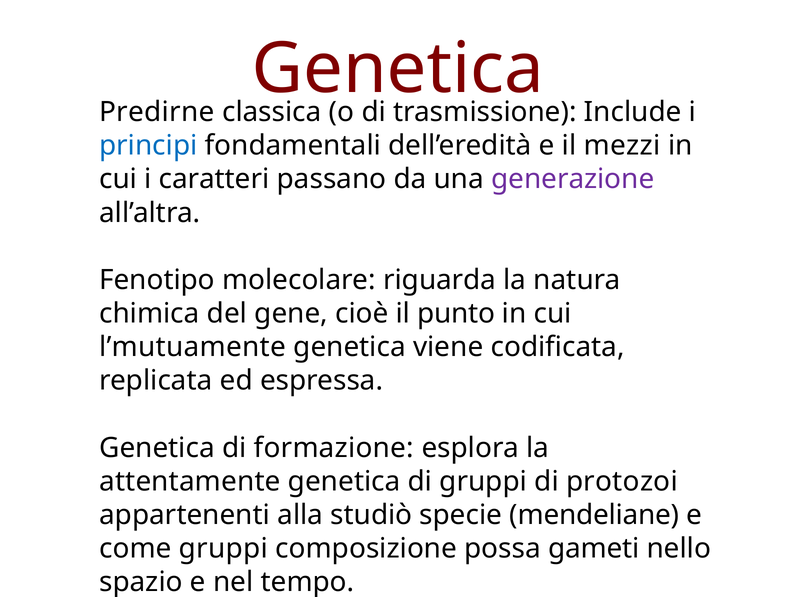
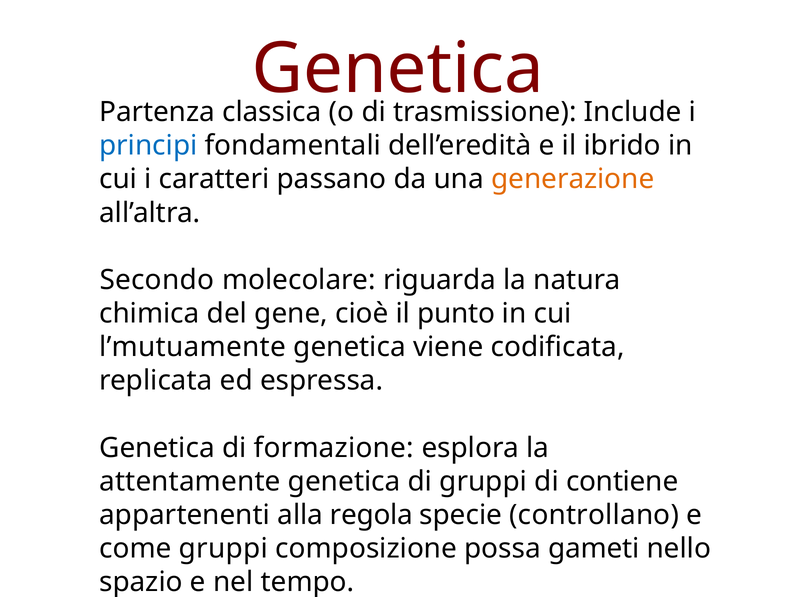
Predirne: Predirne -> Partenza
mezzi: mezzi -> ibrido
generazione colour: purple -> orange
Fenotipo: Fenotipo -> Secondo
protozoi: protozoi -> contiene
studiò: studiò -> regola
mendeliane: mendeliane -> controllano
